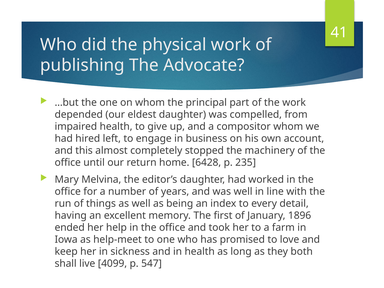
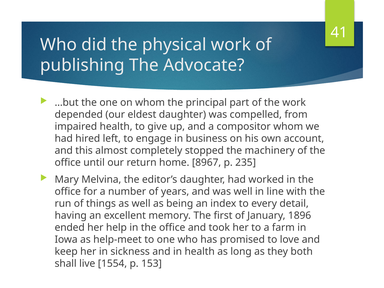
6428: 6428 -> 8967
4099: 4099 -> 1554
547: 547 -> 153
